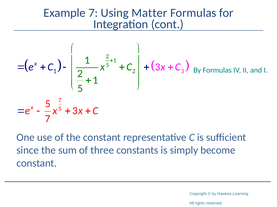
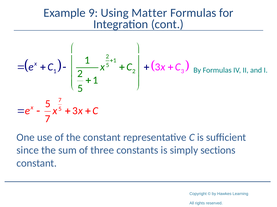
Example 7: 7 -> 9
become: become -> sections
